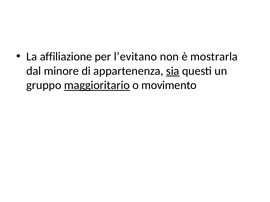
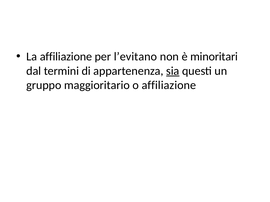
mostrarla: mostrarla -> minoritari
minore: minore -> termini
maggioritario underline: present -> none
o movimento: movimento -> affiliazione
